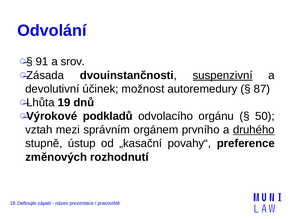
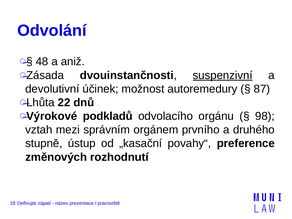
91: 91 -> 48
srov: srov -> aniž
19: 19 -> 22
50: 50 -> 98
druhého underline: present -> none
